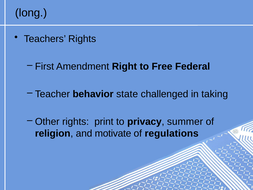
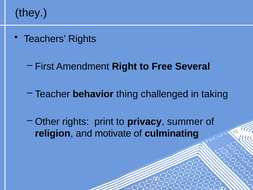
long: long -> they
Federal: Federal -> Several
state: state -> thing
regulations: regulations -> culminating
